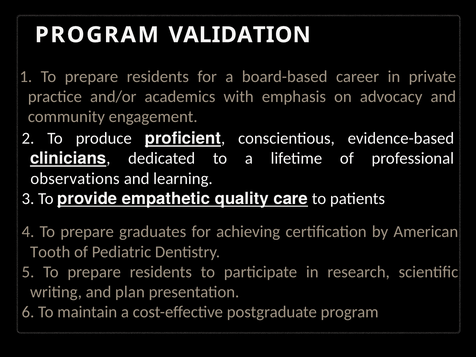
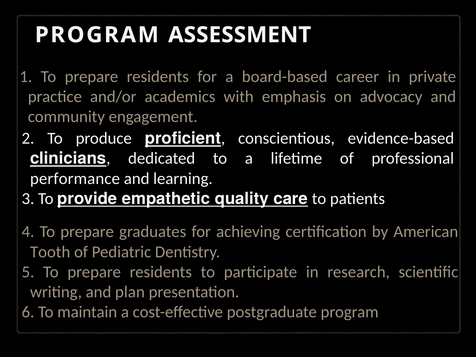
VALIDATION: VALIDATION -> ASSESSMENT
observations: observations -> performance
